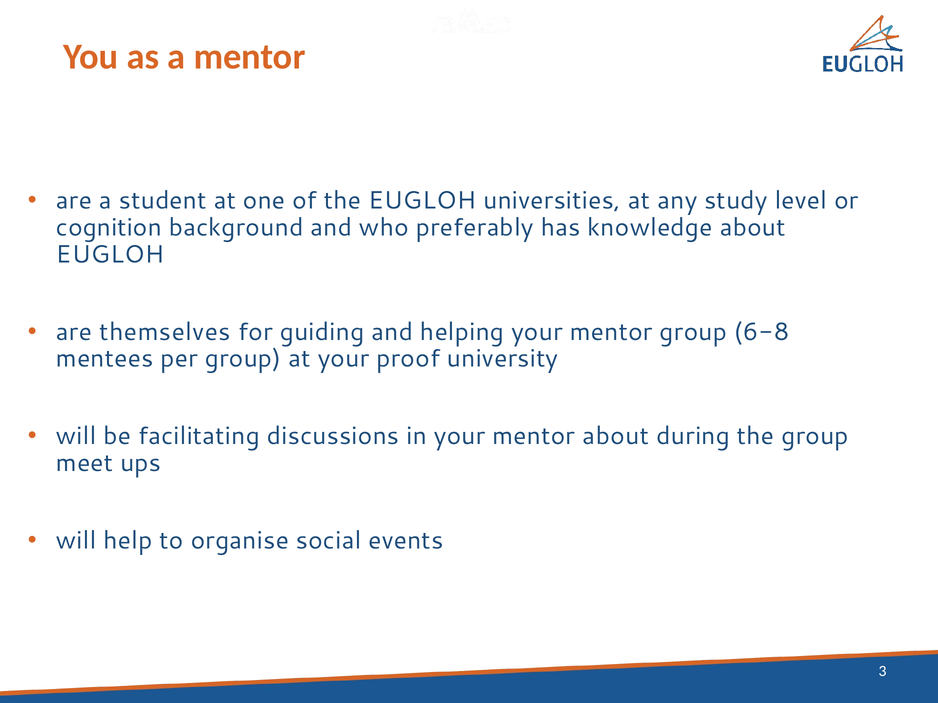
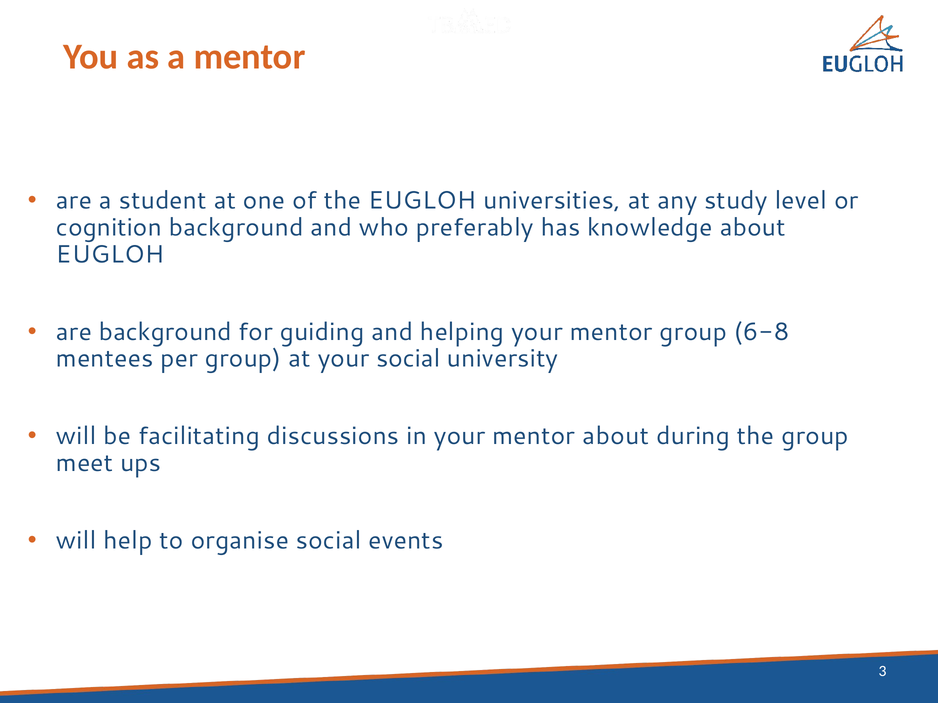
are themselves: themselves -> background
your proof: proof -> social
